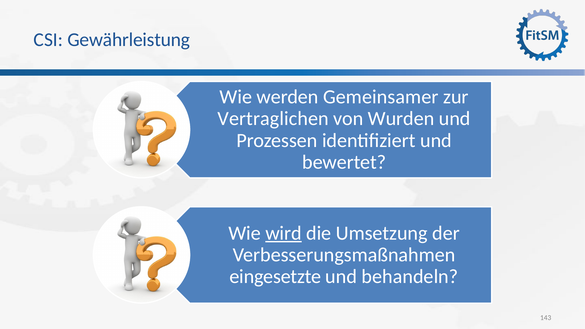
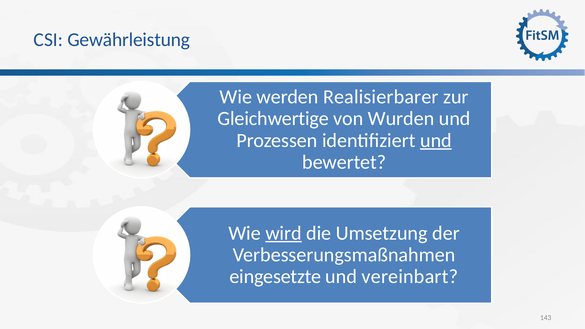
Gemeinsamer: Gemeinsamer -> Realisierbarer
Vertraglichen: Vertraglichen -> Gleichwertige
und at (436, 140) underline: none -> present
behandeln: behandeln -> vereinbart
